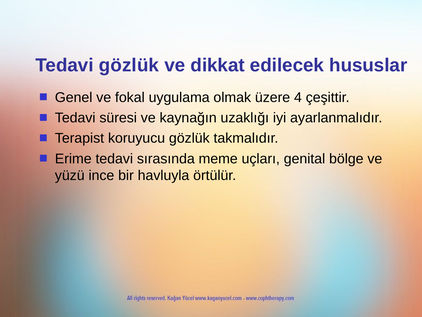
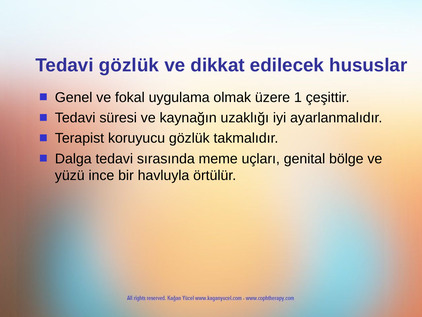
4: 4 -> 1
Erime: Erime -> Dalga
